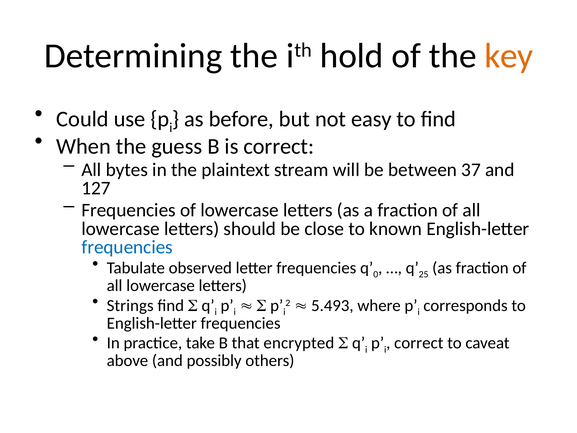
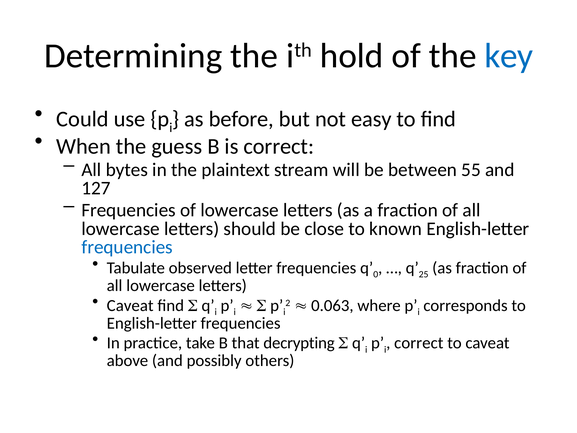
key colour: orange -> blue
37: 37 -> 55
Strings at (130, 305): Strings -> Caveat
5.493: 5.493 -> 0.063
encrypted: encrypted -> decrypting
